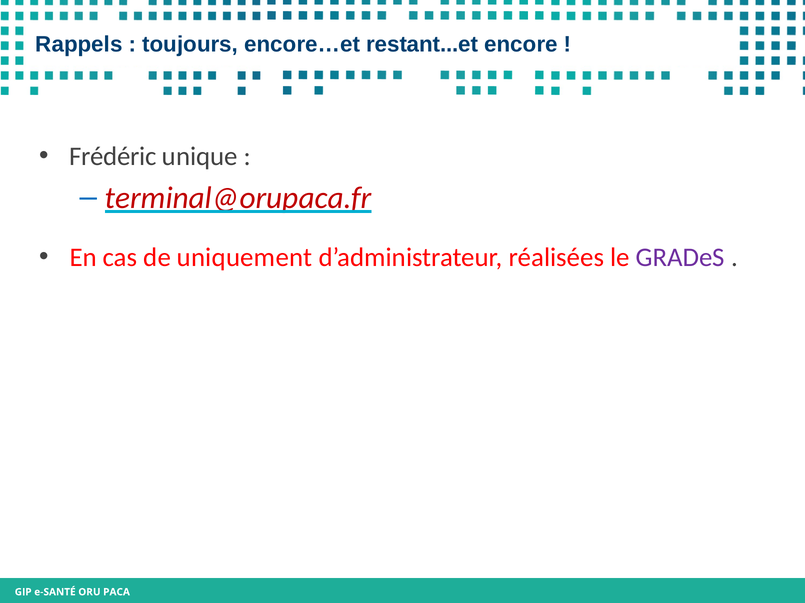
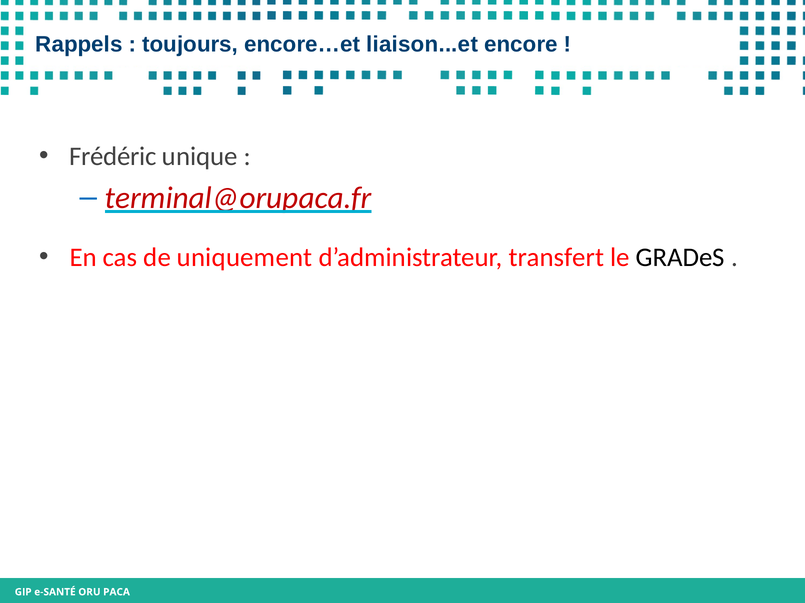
restant...et: restant...et -> liaison...et
réalisées: réalisées -> transfert
GRADeS colour: purple -> black
